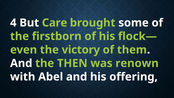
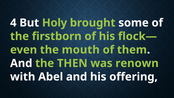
Care: Care -> Holy
victory: victory -> mouth
